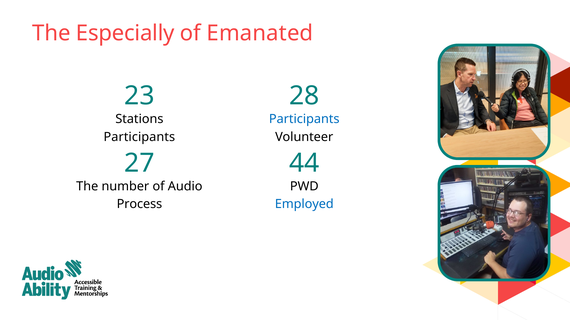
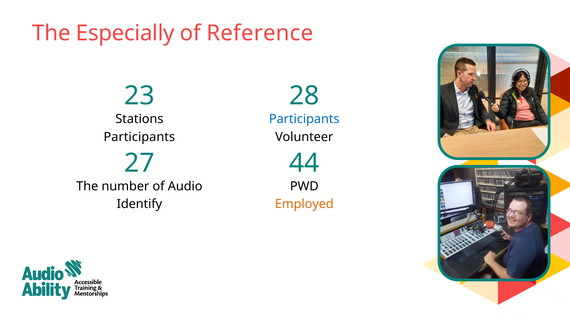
Emanated: Emanated -> Reference
Process: Process -> Identify
Employed colour: blue -> orange
